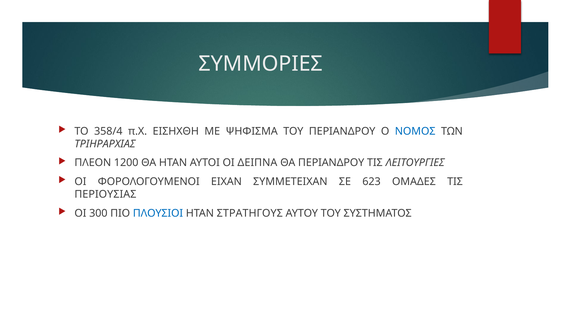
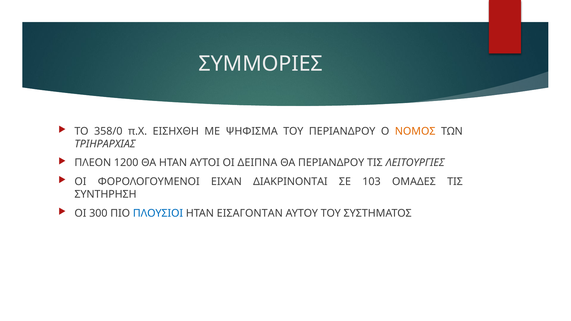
358/4: 358/4 -> 358/0
ΝΟΜΟΣ colour: blue -> orange
ΣΥΜΜΕΤΕΙΧΑΝ: ΣΥΜΜΕΤΕΙΧΑΝ -> ΔΙΑΚΡΙΝΟΝΤΑΙ
623: 623 -> 103
ΠΕΡΙΟΥΣΙΑΣ: ΠΕΡΙΟΥΣΙΑΣ -> ΣΥΝΤΗΡΗΣΗ
ΣΤΡΑΤΗΓΟΥΣ: ΣΤΡΑΤΗΓΟΥΣ -> ΕΙΣΑΓΟΝΤΑΝ
